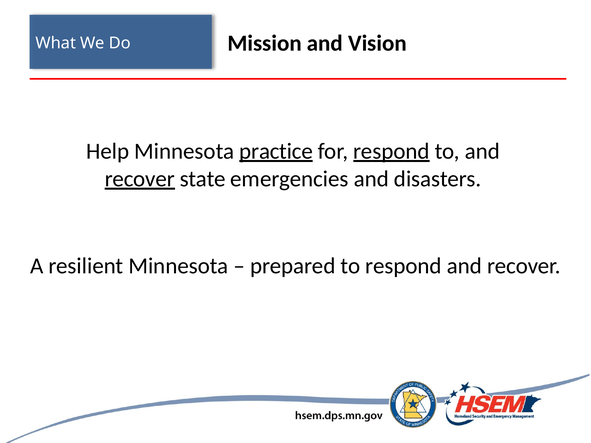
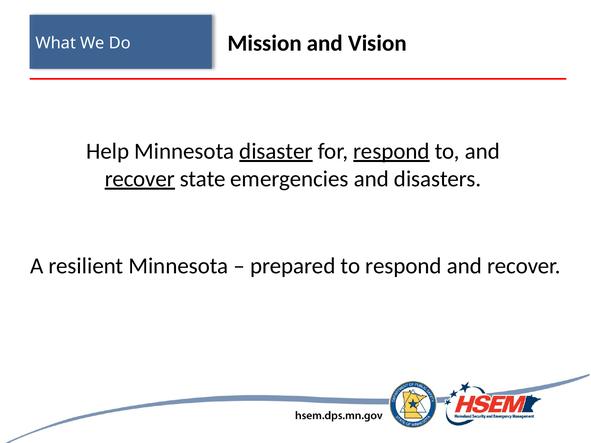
practice: practice -> disaster
